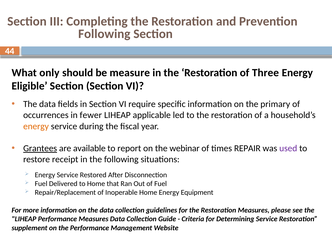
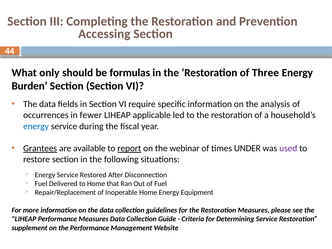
Following at (104, 34): Following -> Accessing
measure: measure -> formulas
Eligible: Eligible -> Burden
primary: primary -> analysis
energy at (36, 126) colour: orange -> blue
report underline: none -> present
REPAIR: REPAIR -> UNDER
restore receipt: receipt -> section
